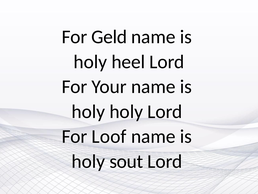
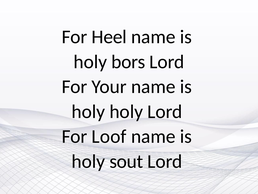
Geld: Geld -> Heel
heel: heel -> bors
